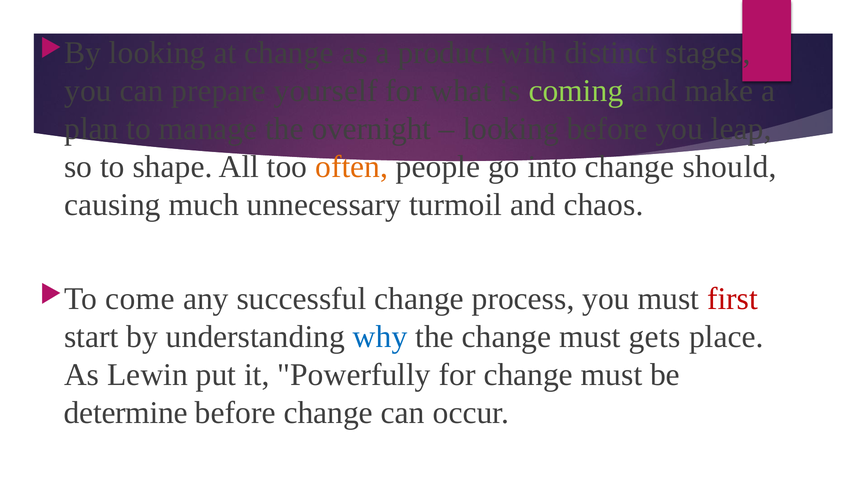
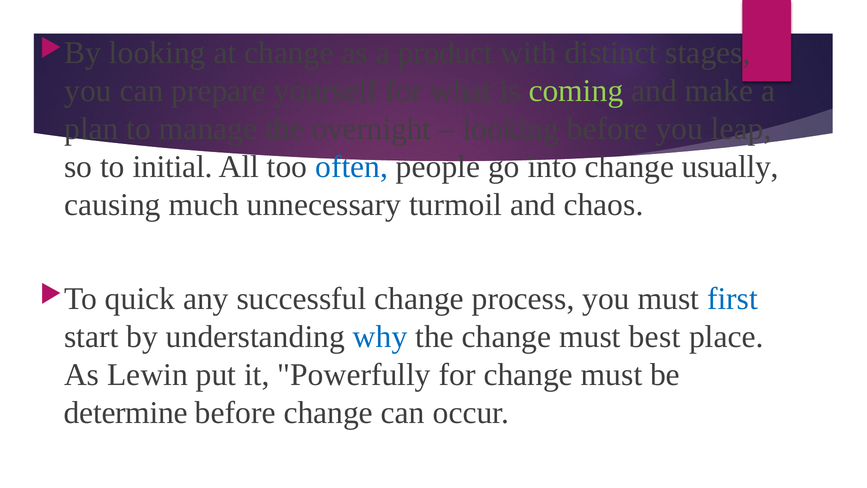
shape: shape -> initial
often colour: orange -> blue
should: should -> usually
come: come -> quick
first colour: red -> blue
gets: gets -> best
